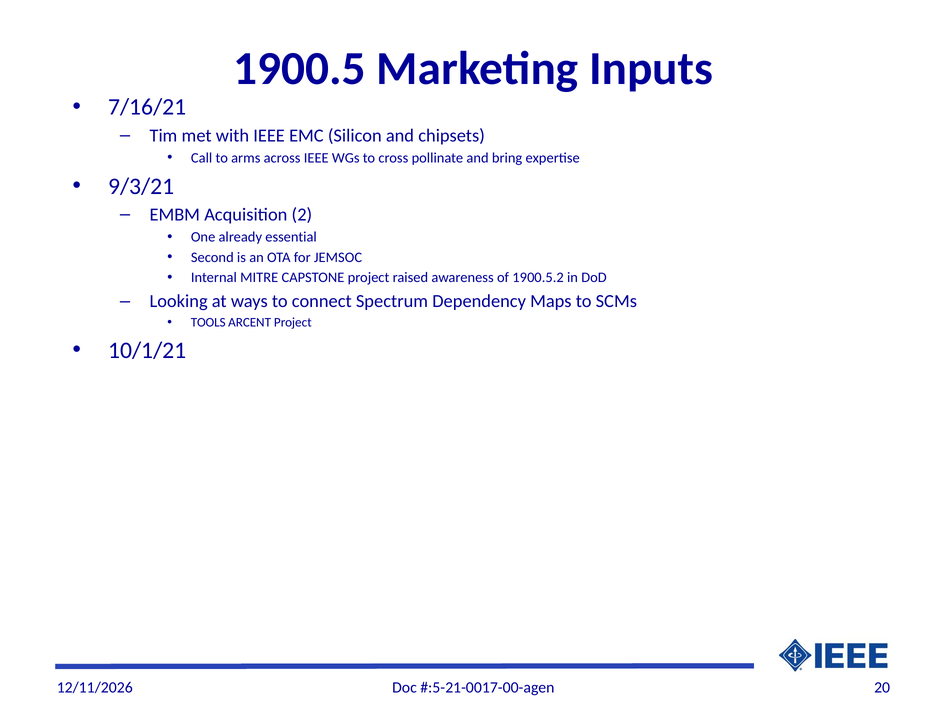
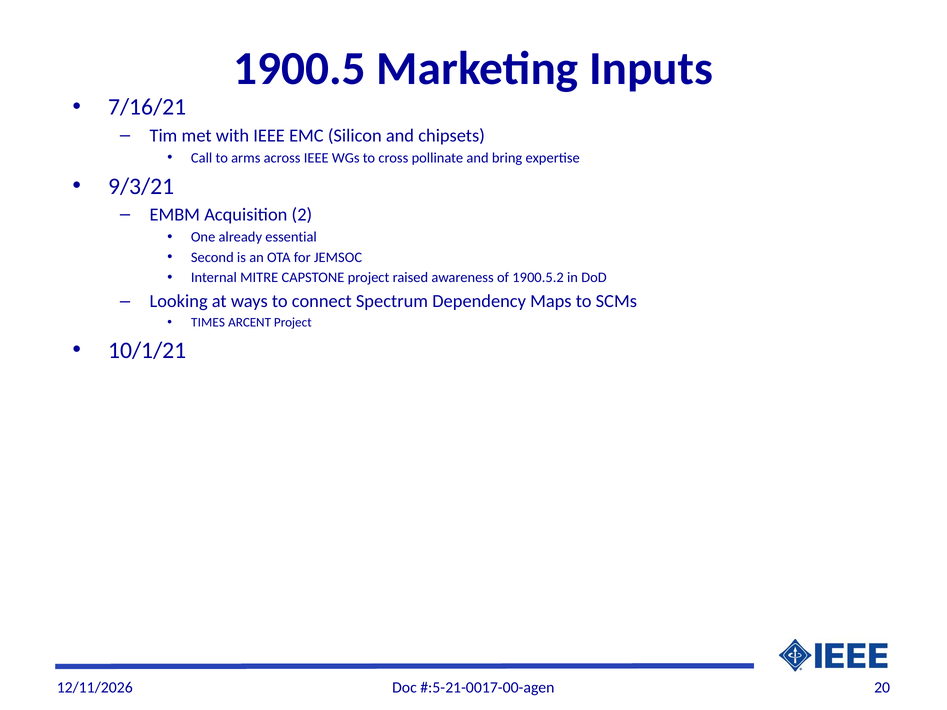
TOOLS: TOOLS -> TIMES
